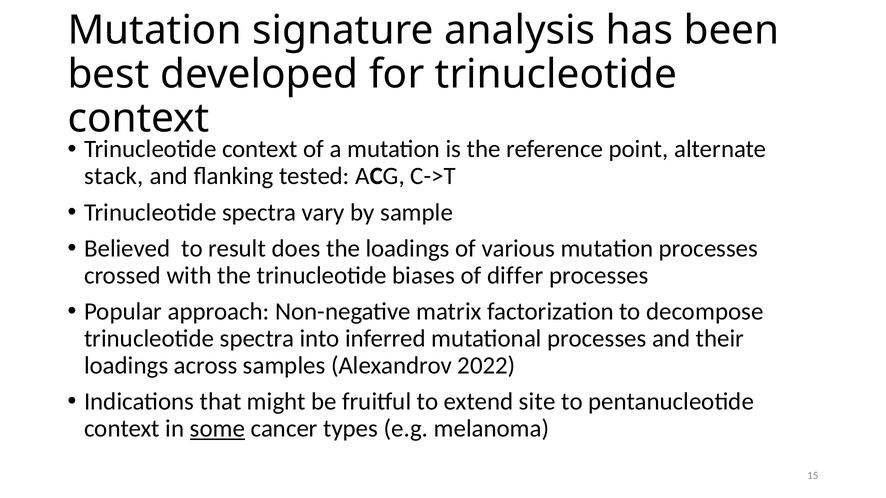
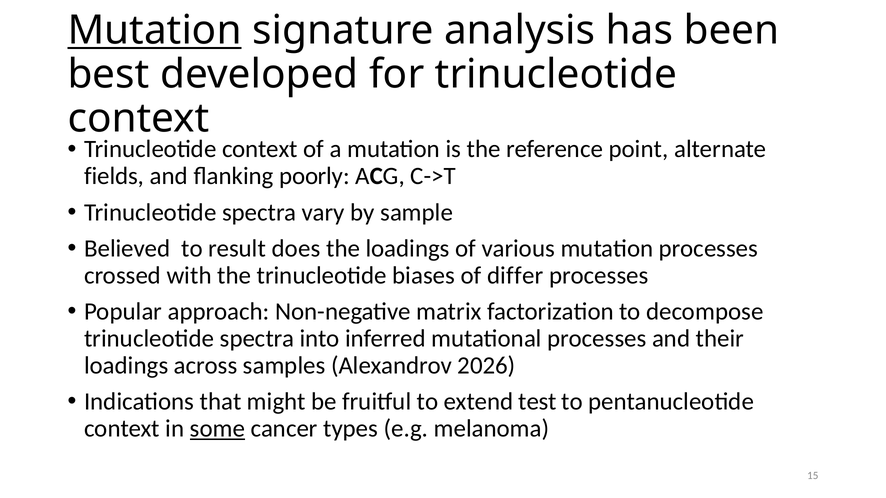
Mutation at (155, 31) underline: none -> present
stack: stack -> fields
tested: tested -> poorly
2022: 2022 -> 2026
site: site -> test
